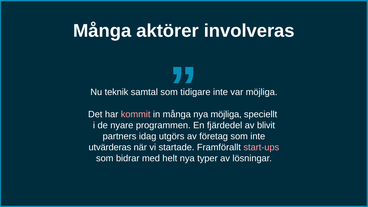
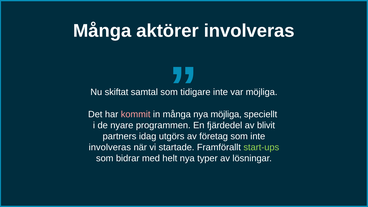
teknik: teknik -> skiftat
utvärderas at (110, 147): utvärderas -> involveras
start-ups colour: pink -> light green
